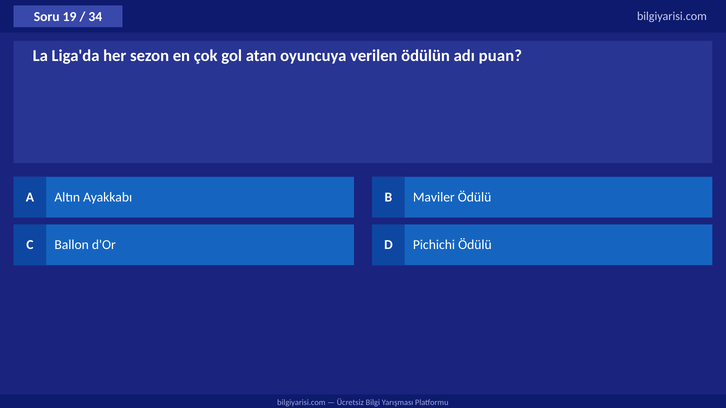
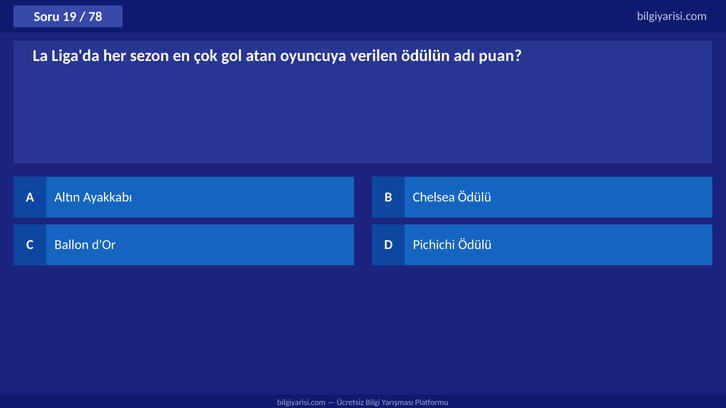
34: 34 -> 78
Maviler: Maviler -> Chelsea
